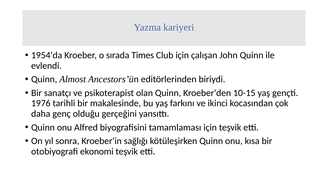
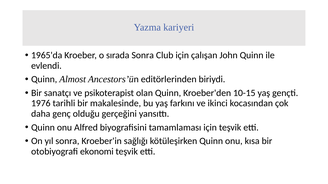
1954'da: 1954'da -> 1965'da
sırada Times: Times -> Sonra
